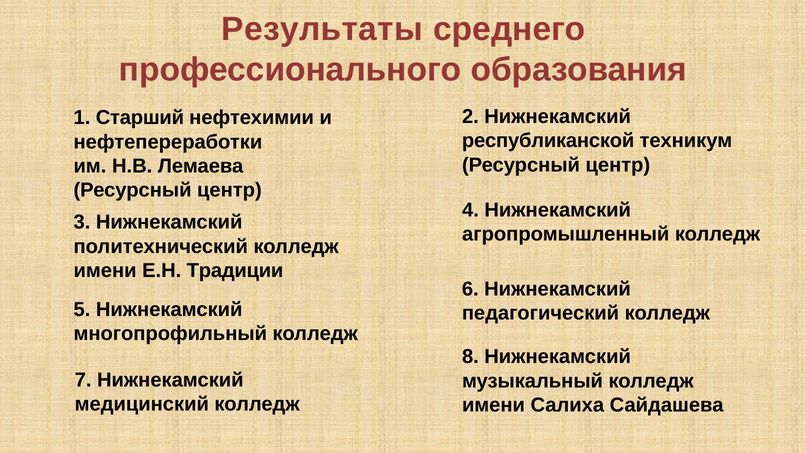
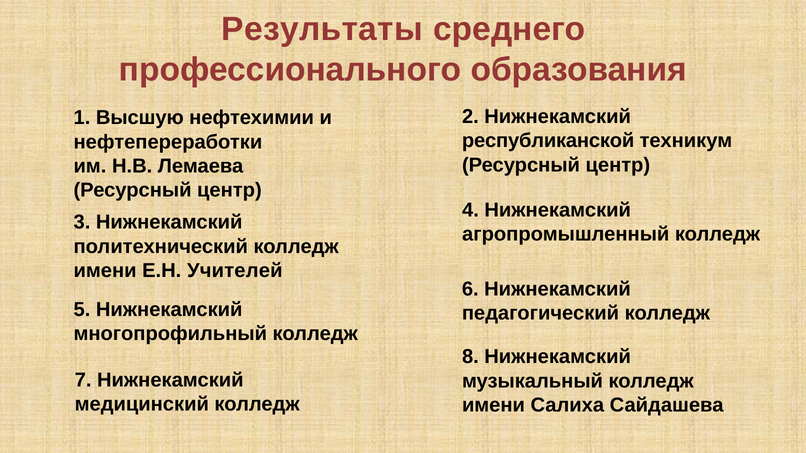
Старший: Старший -> Высшую
Традиции: Традиции -> Учителей
